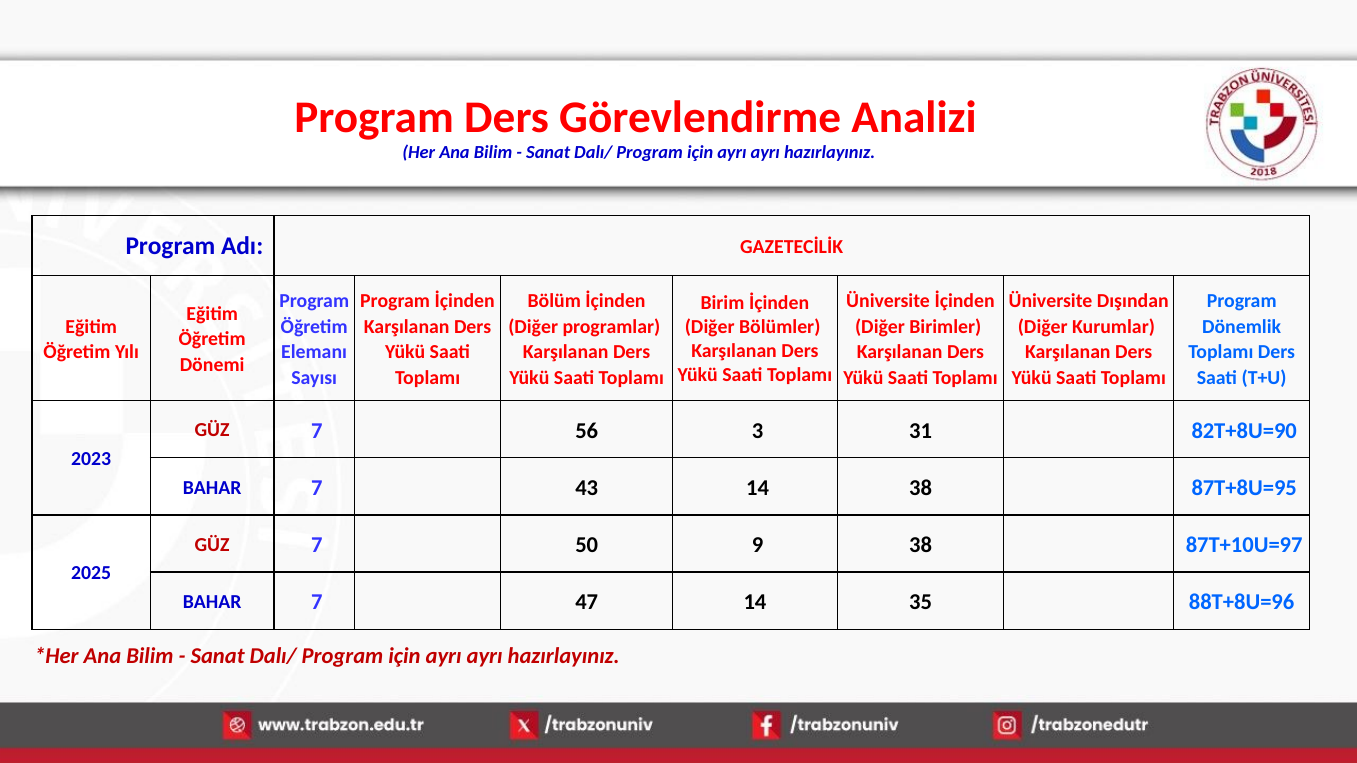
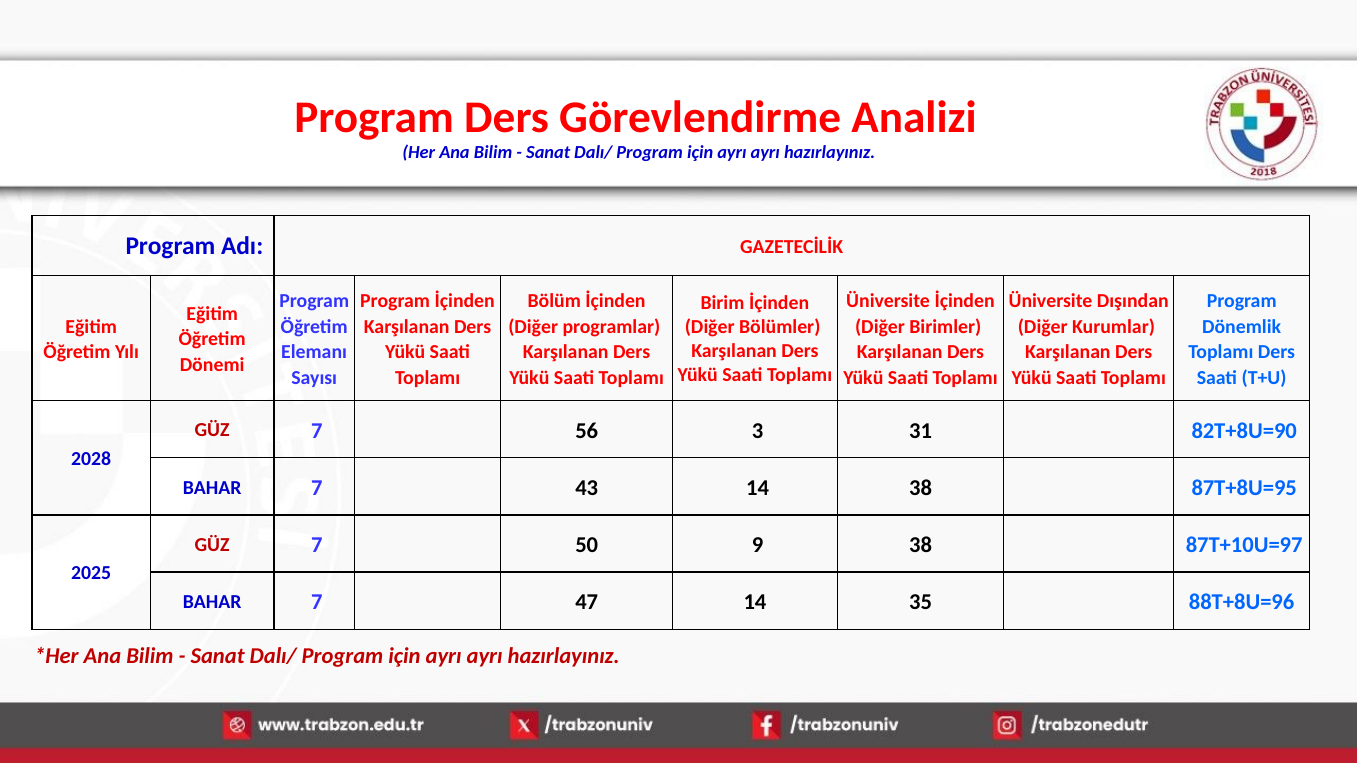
2023: 2023 -> 2028
